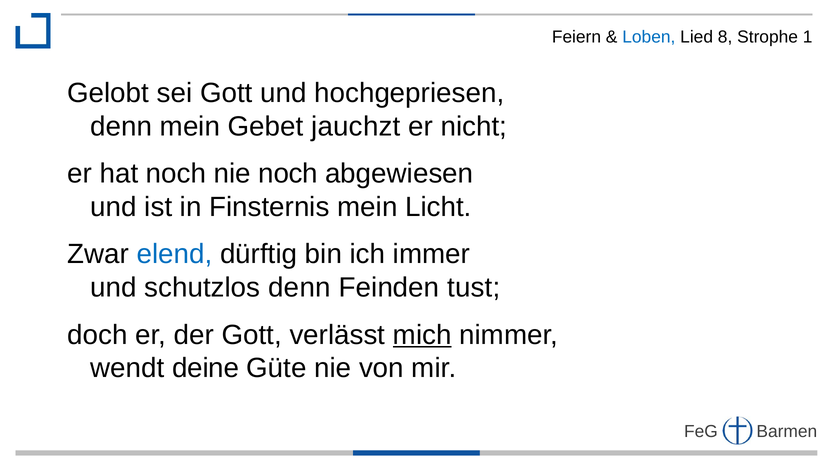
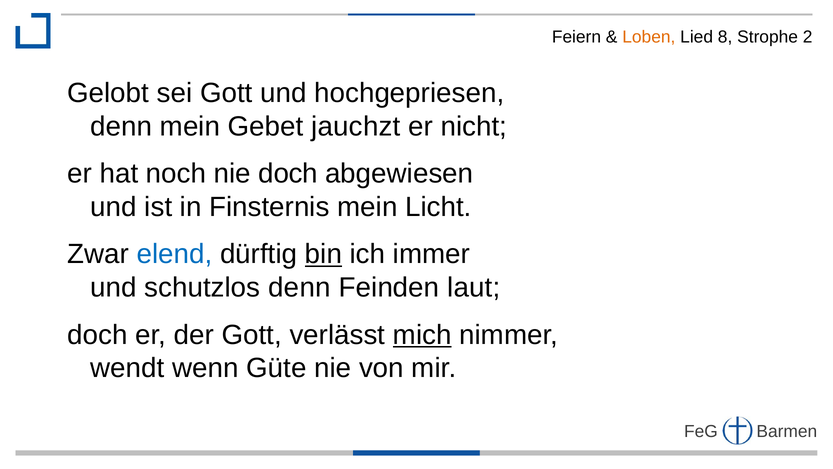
Loben colour: blue -> orange
1: 1 -> 2
nie noch: noch -> doch
bin underline: none -> present
tust: tust -> laut
deine: deine -> wenn
